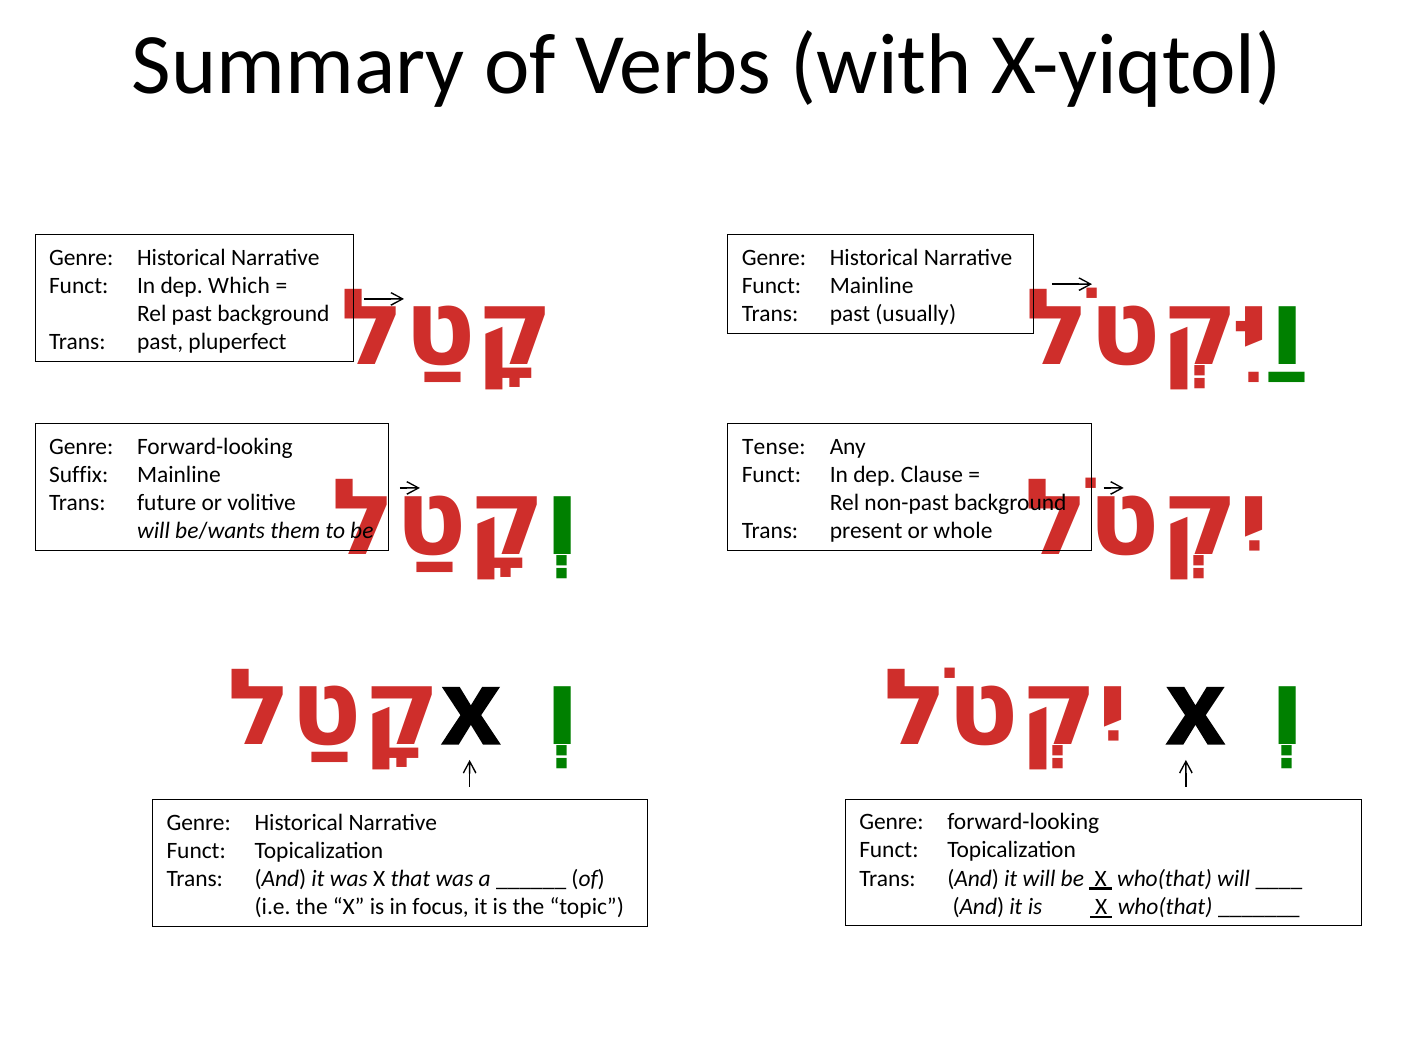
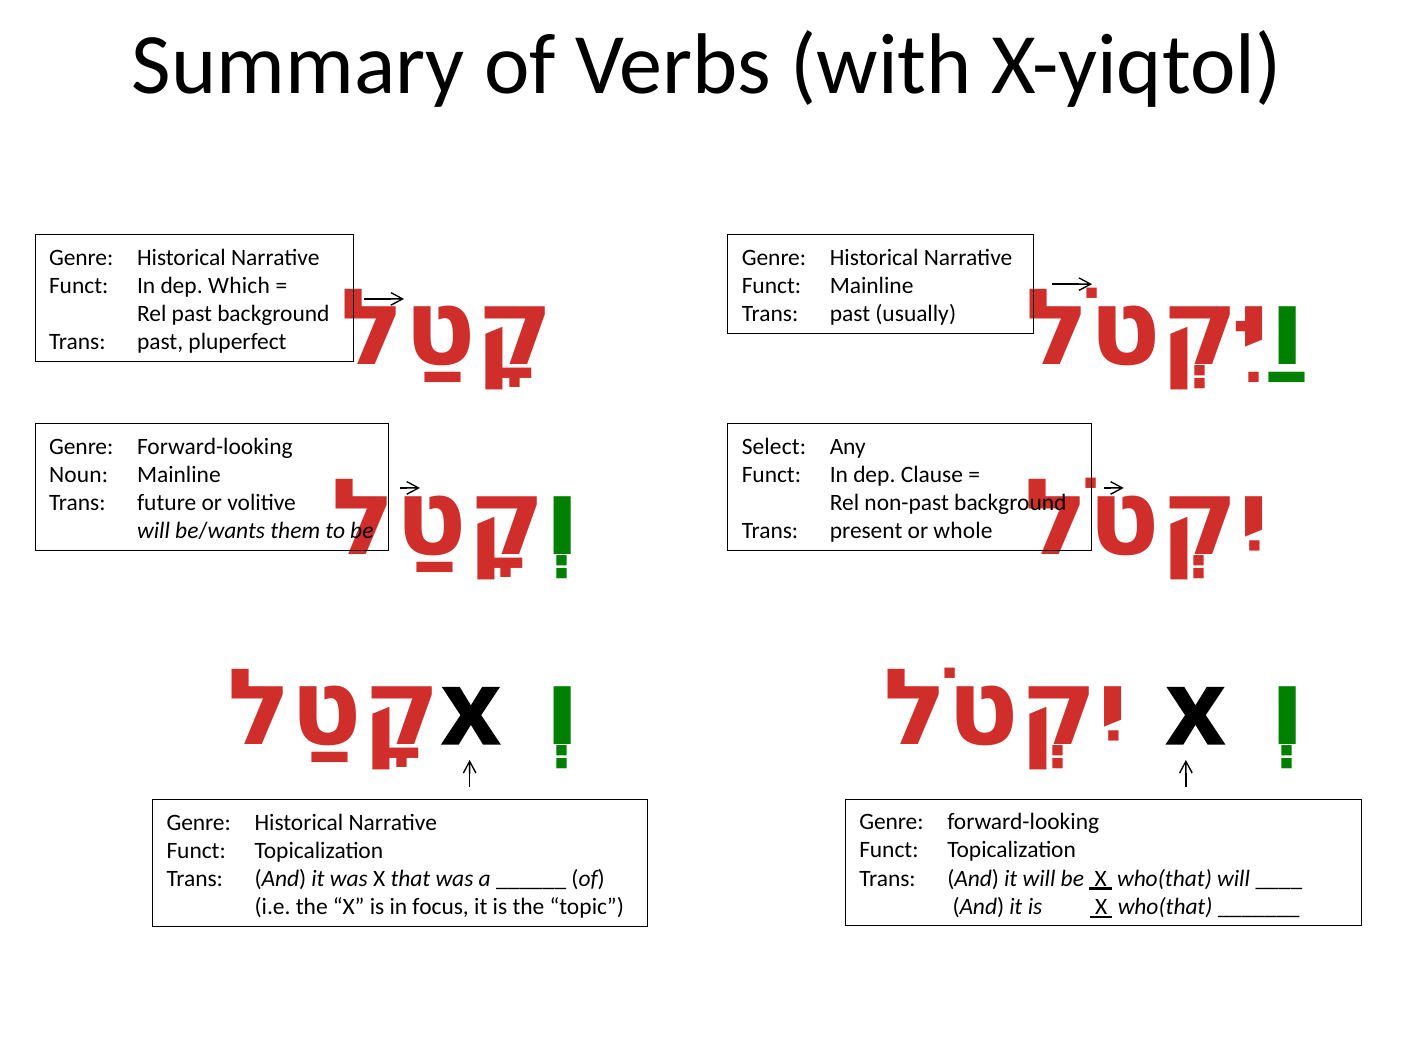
Tense: Tense -> Select
Suffix: Suffix -> Noun
